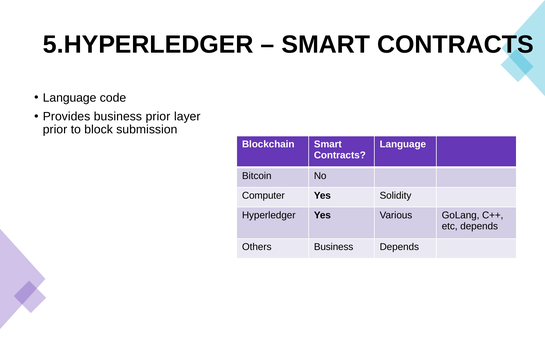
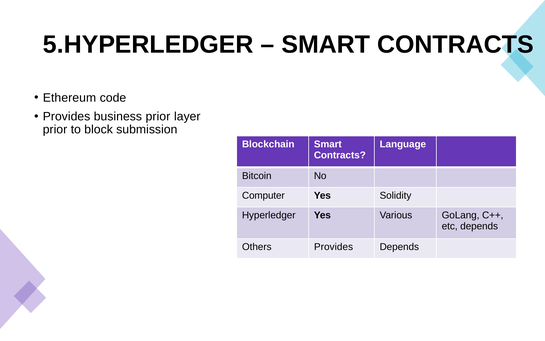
Language at (70, 98): Language -> Ethereum
Others Business: Business -> Provides
